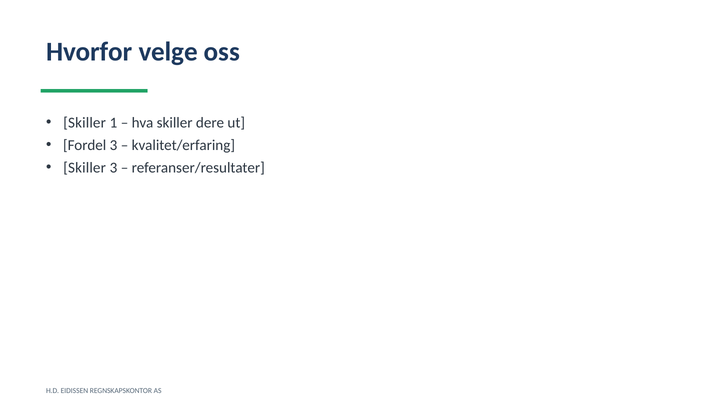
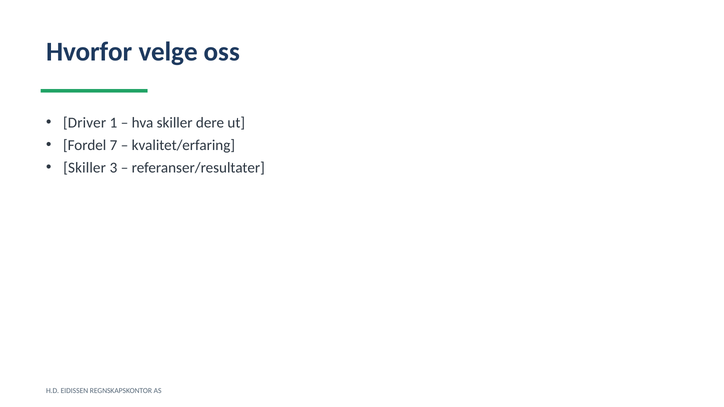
Skiller at (85, 123): Skiller -> Driver
Fordel 3: 3 -> 7
